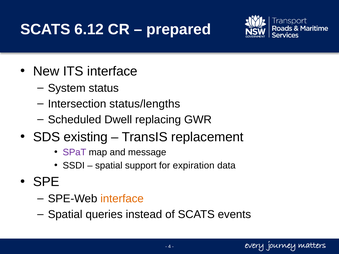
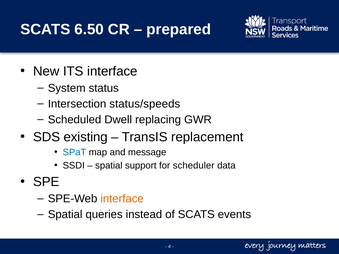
6.12: 6.12 -> 6.50
status/lengths: status/lengths -> status/speeds
SPaT colour: purple -> blue
expiration: expiration -> scheduler
